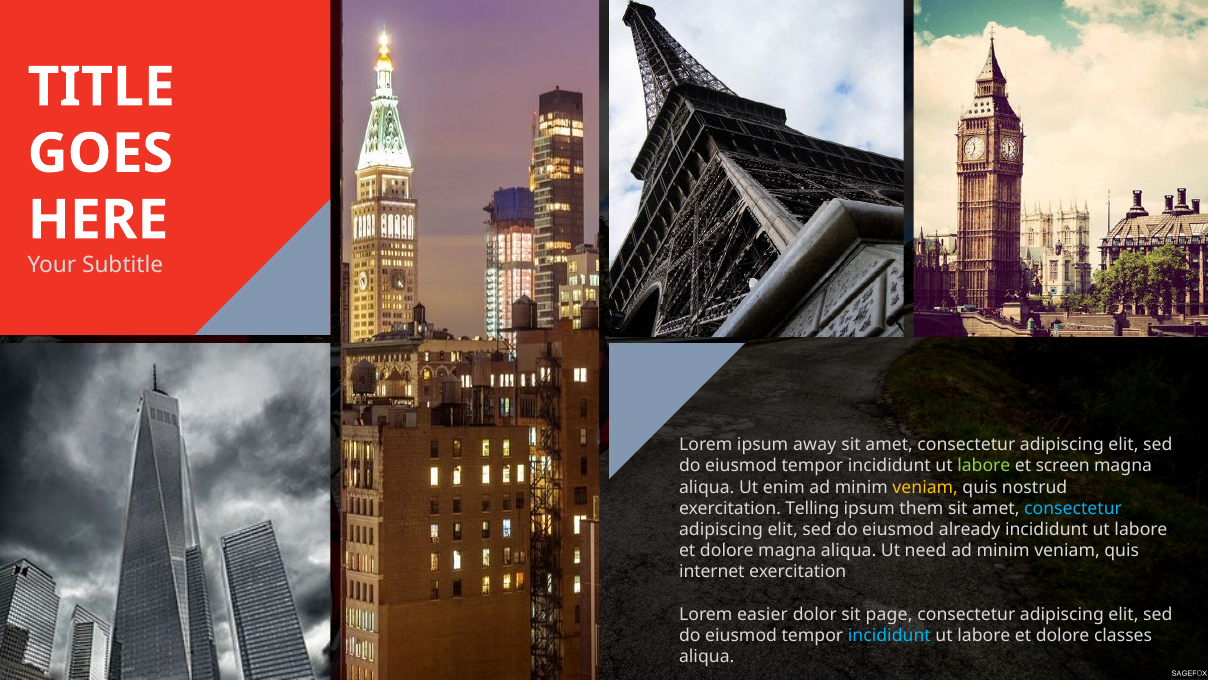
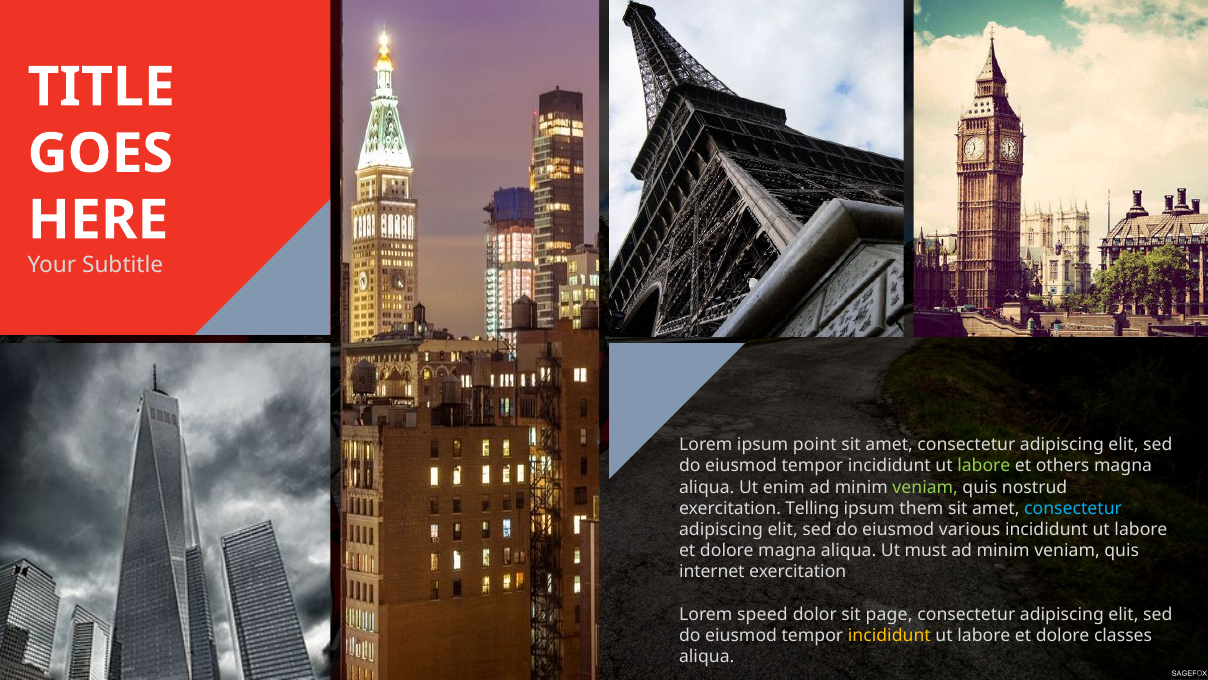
away: away -> point
screen: screen -> others
veniam at (925, 487) colour: yellow -> light green
already: already -> various
need: need -> must
easier: easier -> speed
incididunt at (889, 635) colour: light blue -> yellow
